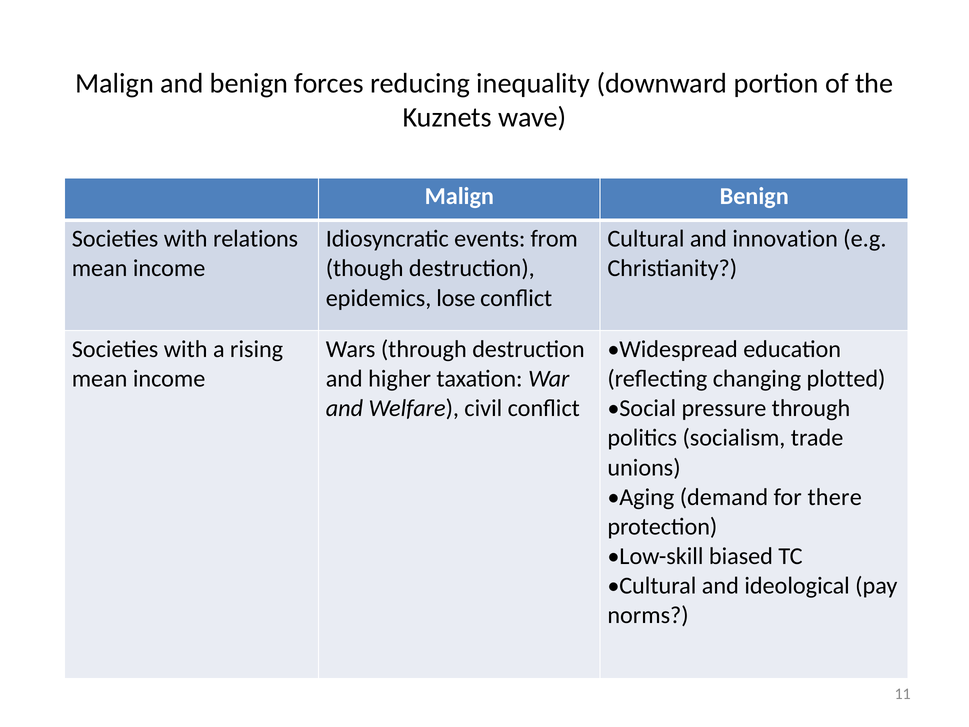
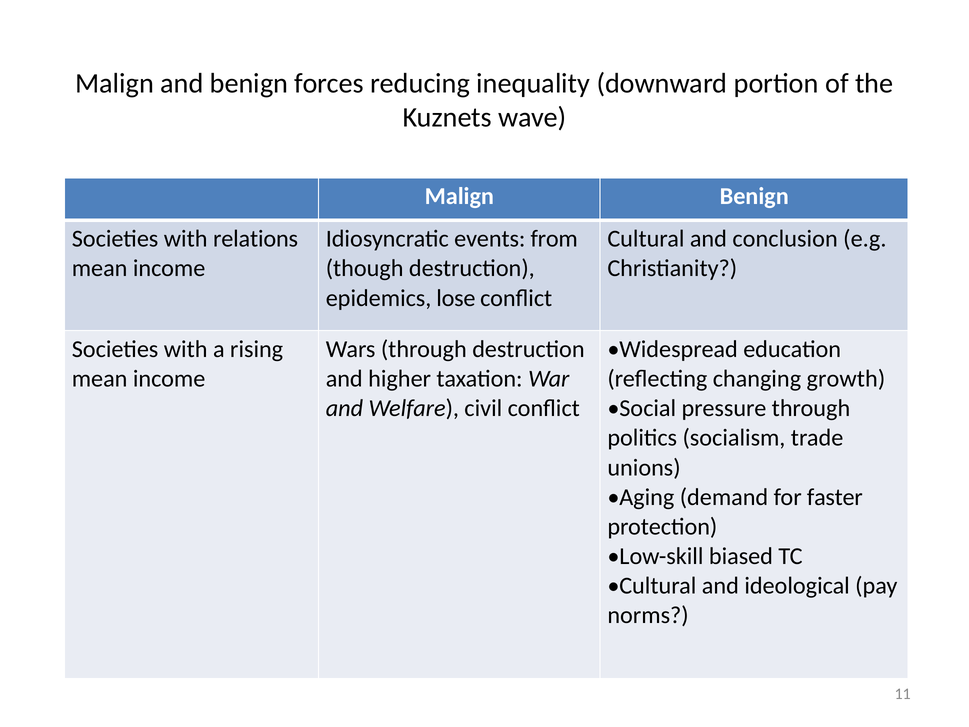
innovation: innovation -> conclusion
plotted: plotted -> growth
there: there -> faster
